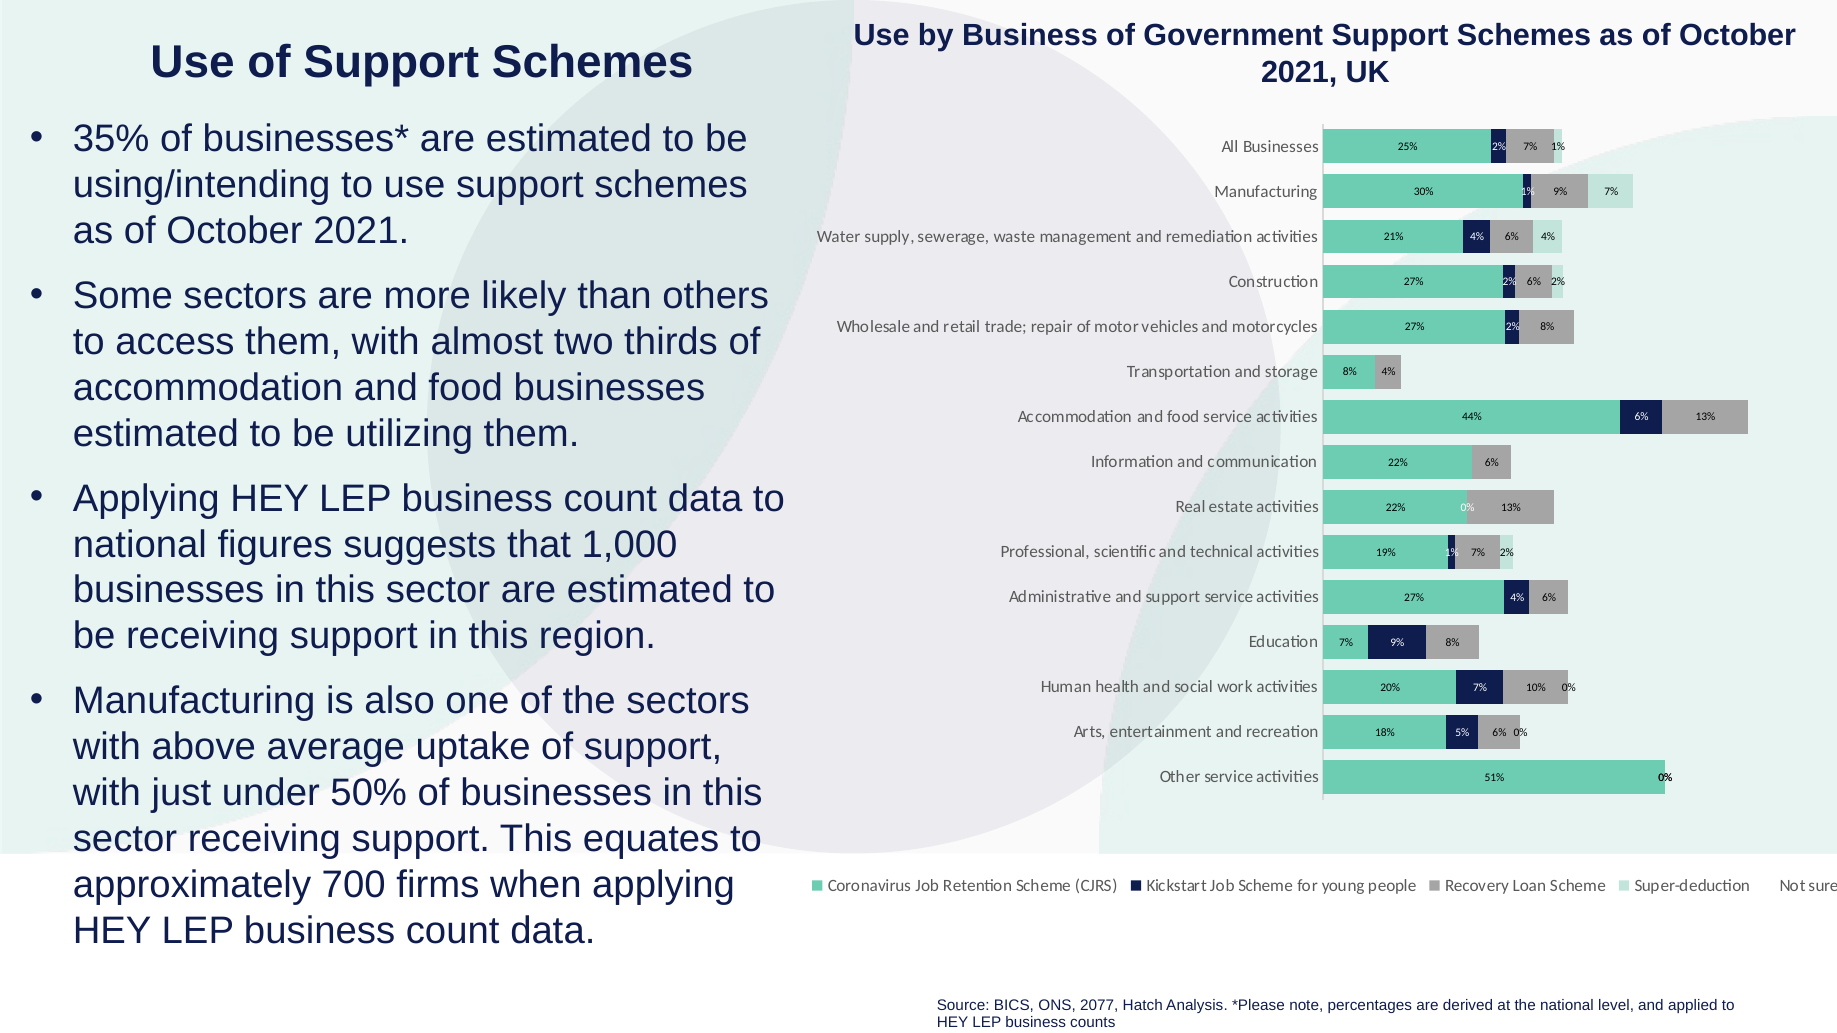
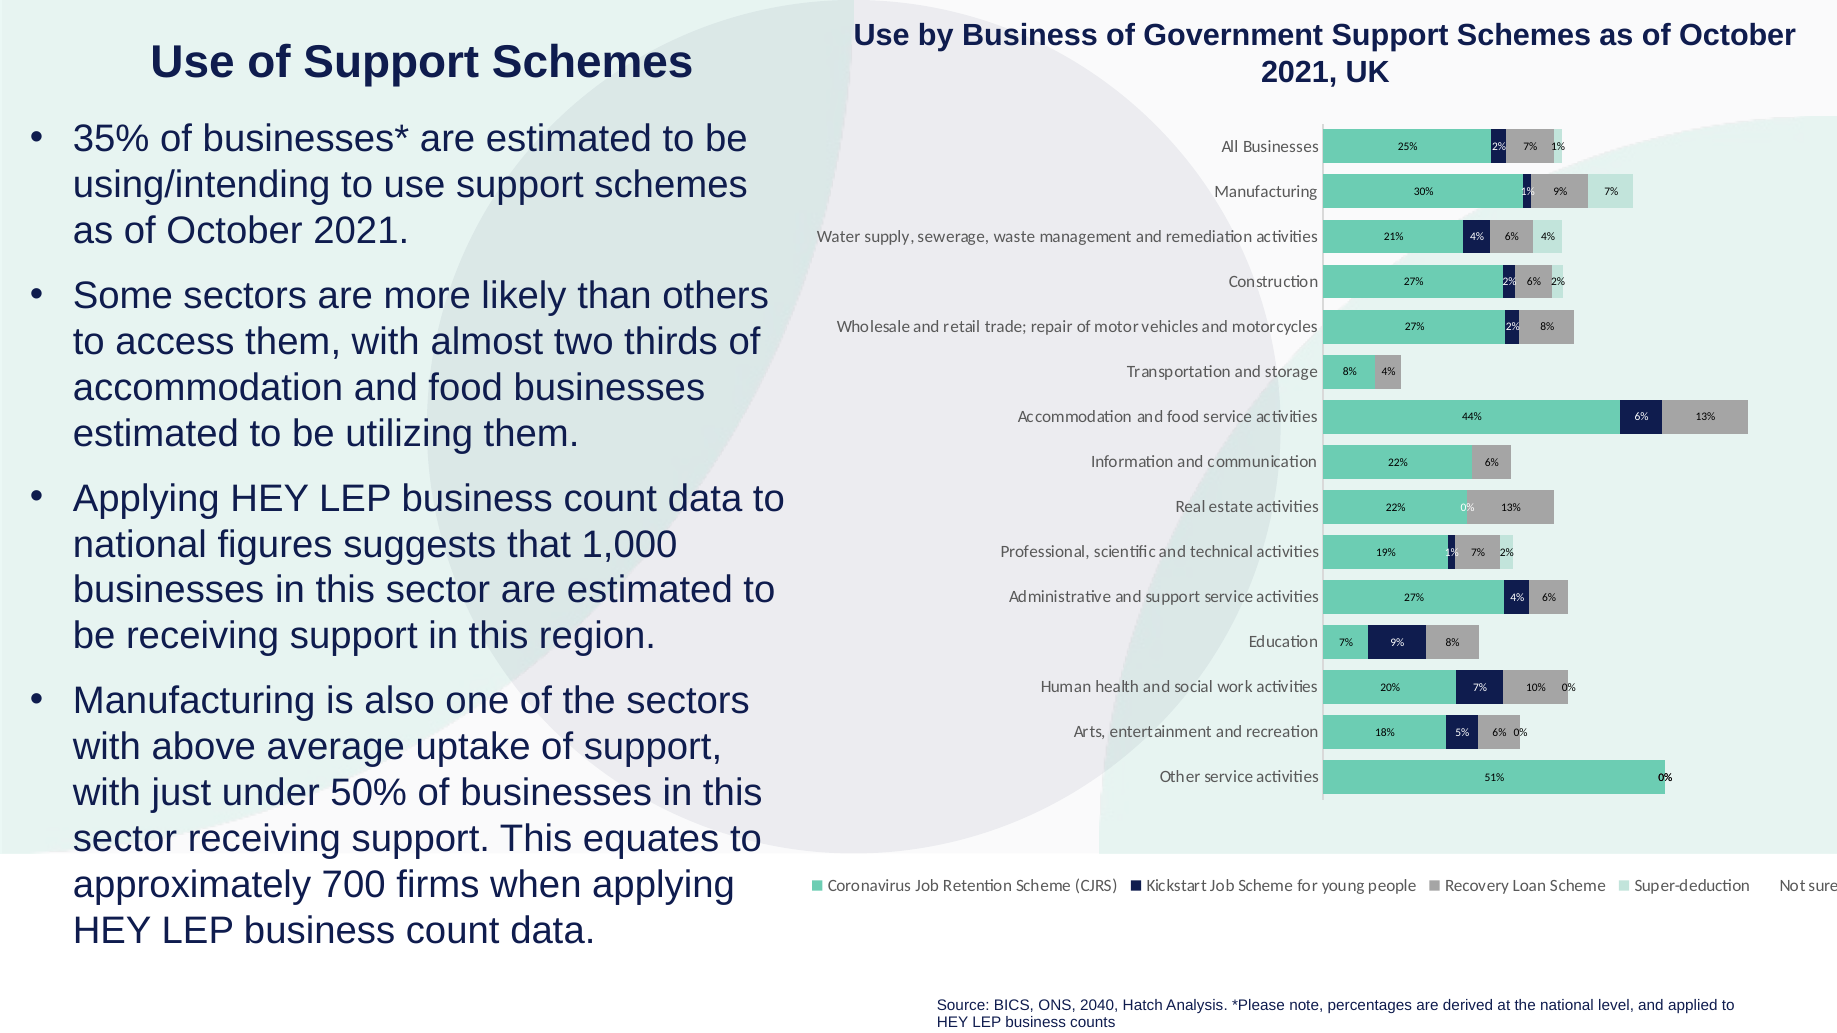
2077: 2077 -> 2040
